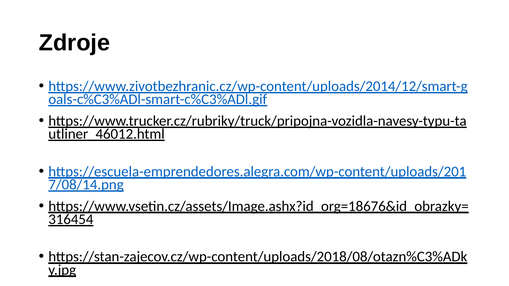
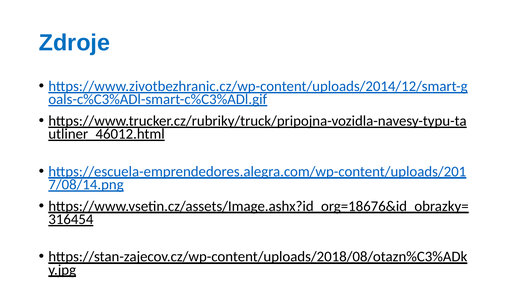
Zdroje colour: black -> blue
